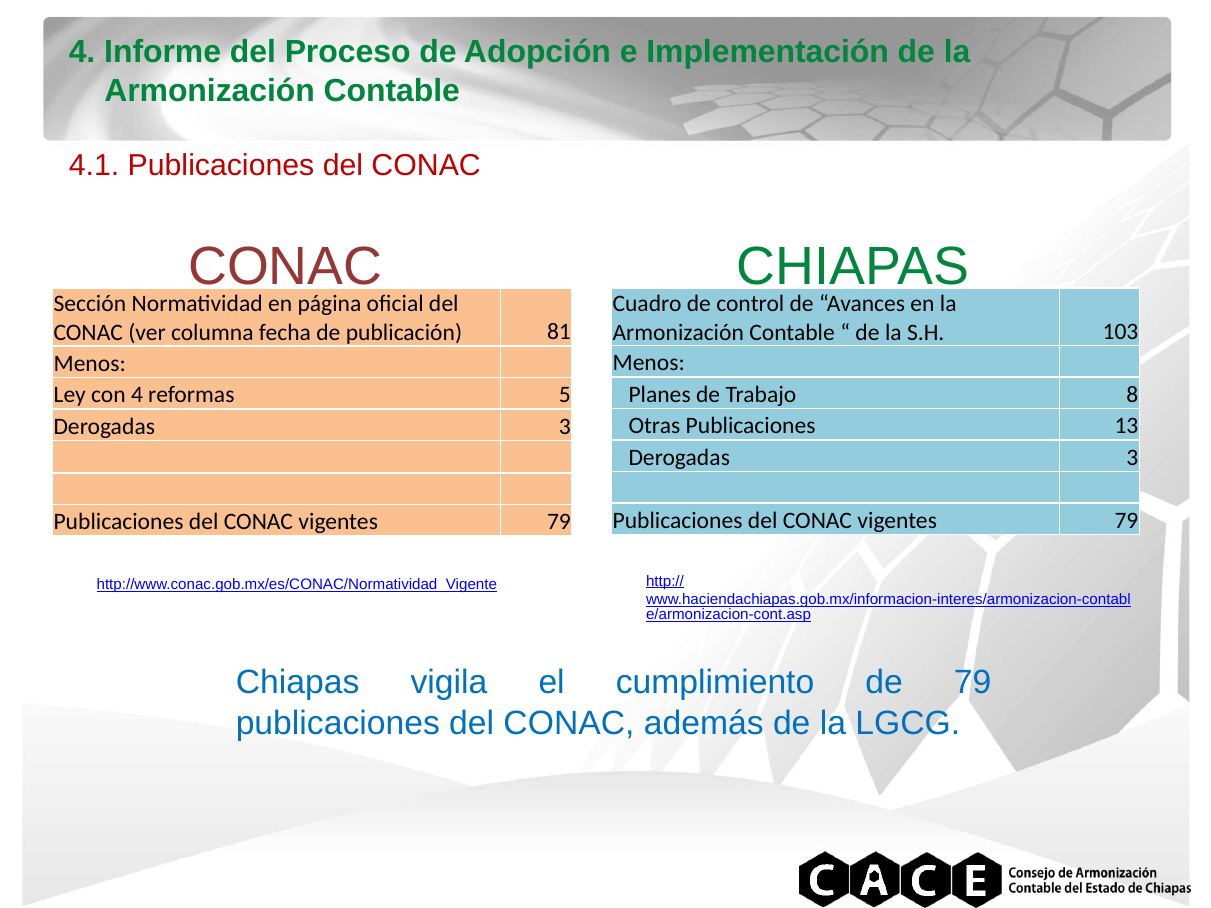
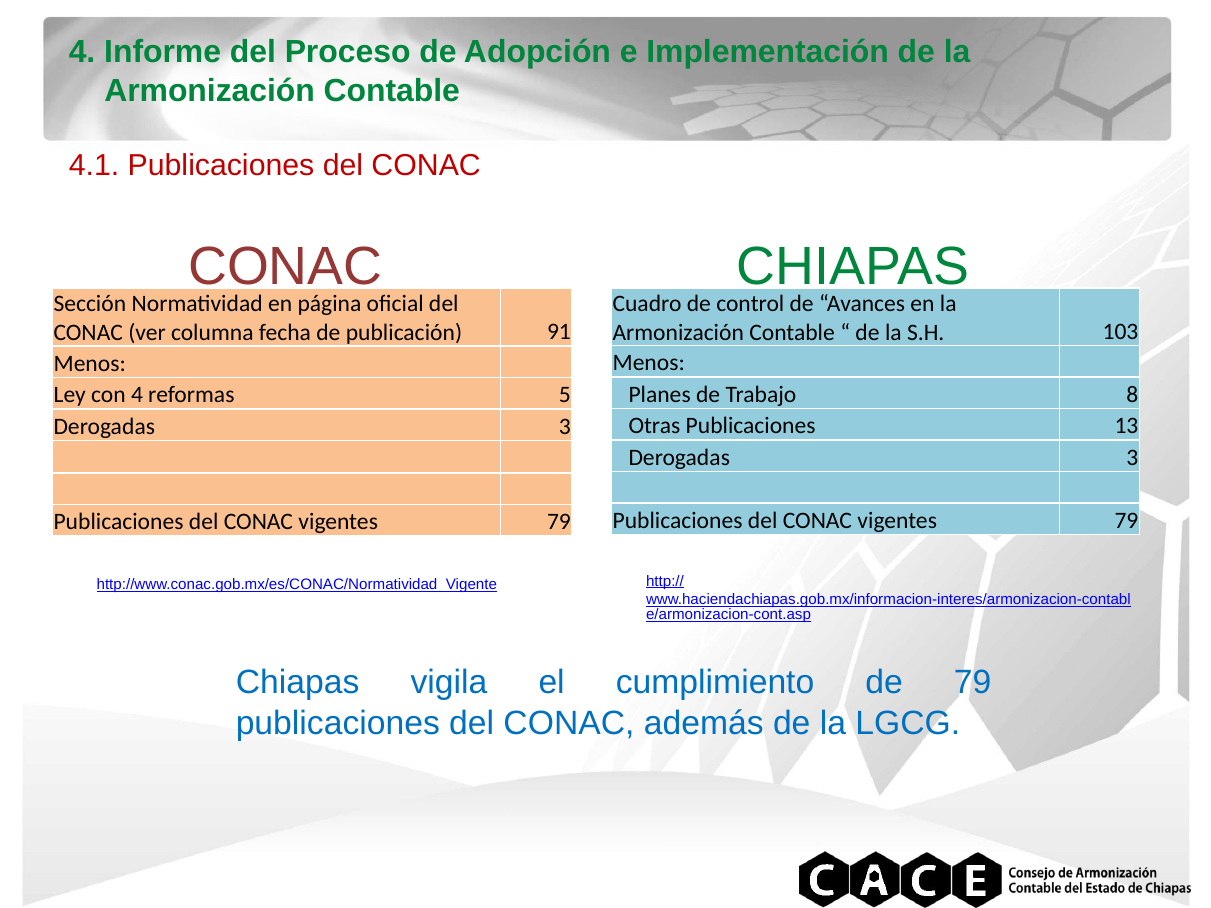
81: 81 -> 91
